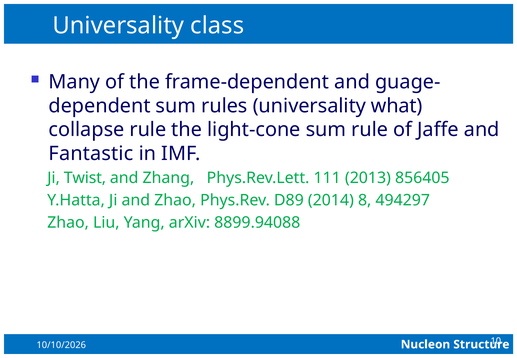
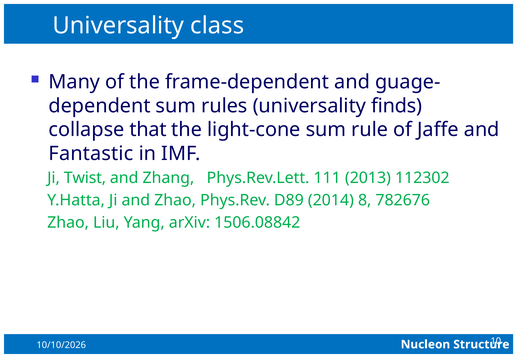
what: what -> finds
collapse rule: rule -> that
856405: 856405 -> 112302
494297: 494297 -> 782676
8899.94088: 8899.94088 -> 1506.08842
